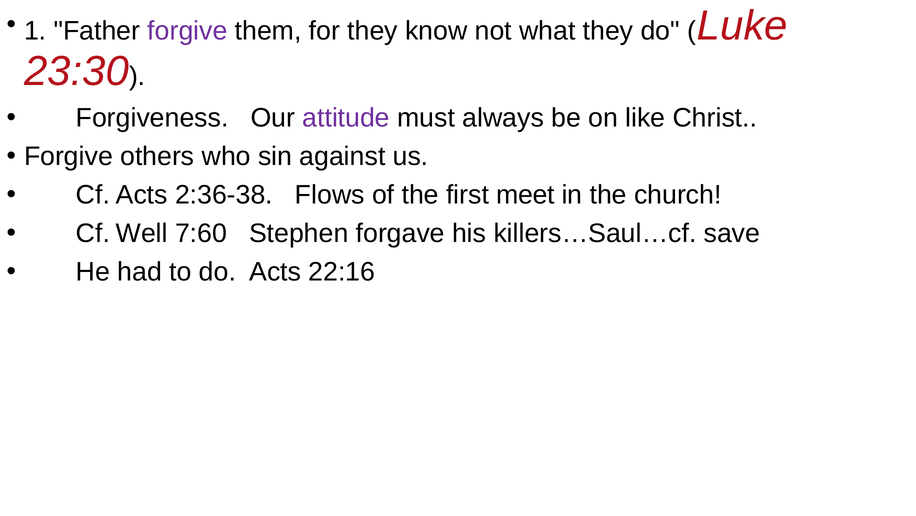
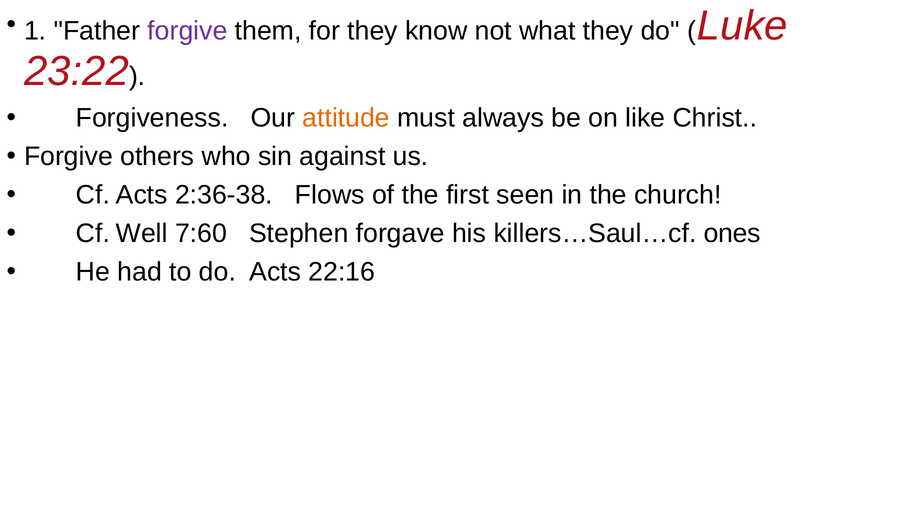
23:30: 23:30 -> 23:22
attitude colour: purple -> orange
meet: meet -> seen
save: save -> ones
